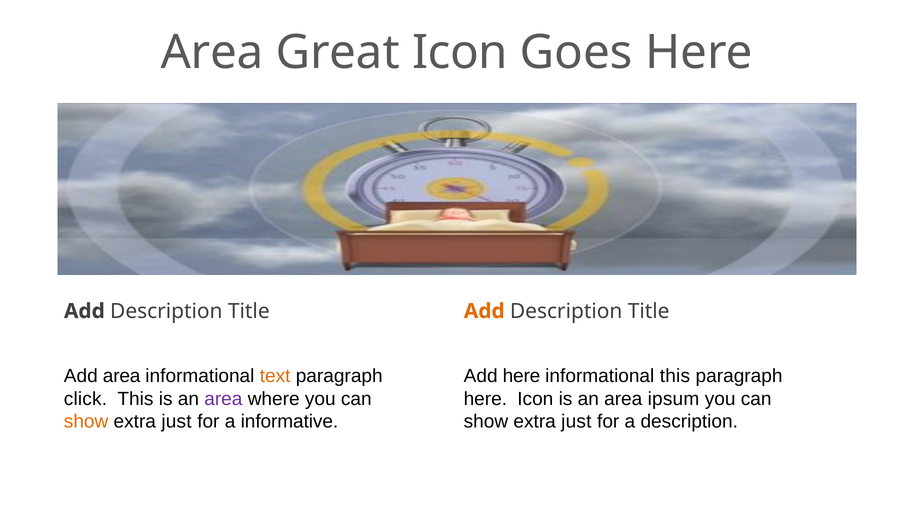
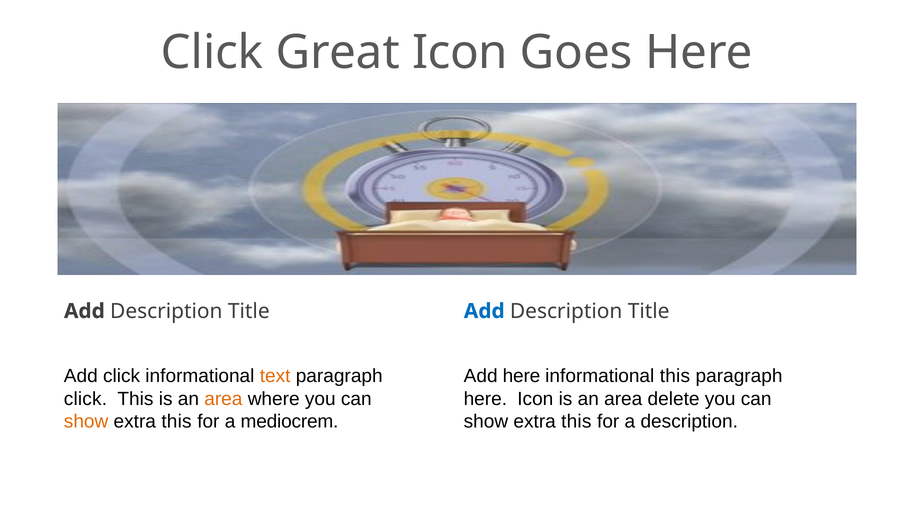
Area at (212, 52): Area -> Click
Add at (484, 311) colour: orange -> blue
Add area: area -> click
area at (223, 399) colour: purple -> orange
ipsum: ipsum -> delete
just at (176, 422): just -> this
informative: informative -> mediocrem
just at (576, 422): just -> this
